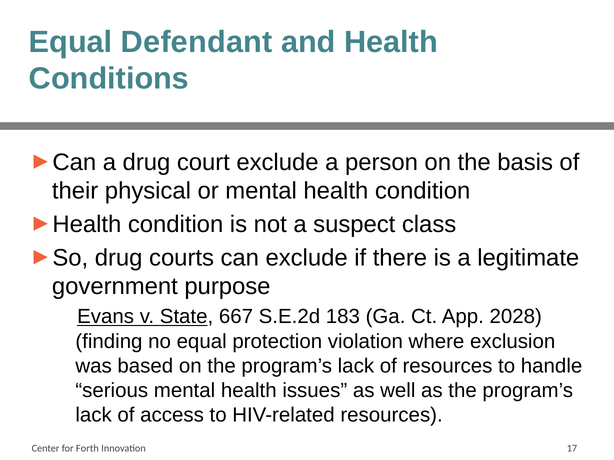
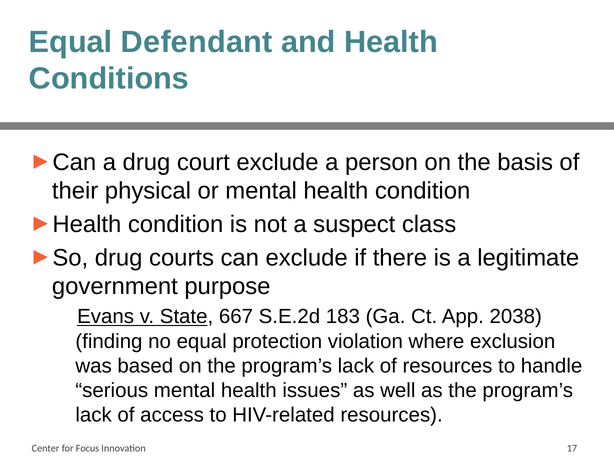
2028: 2028 -> 2038
Forth: Forth -> Focus
